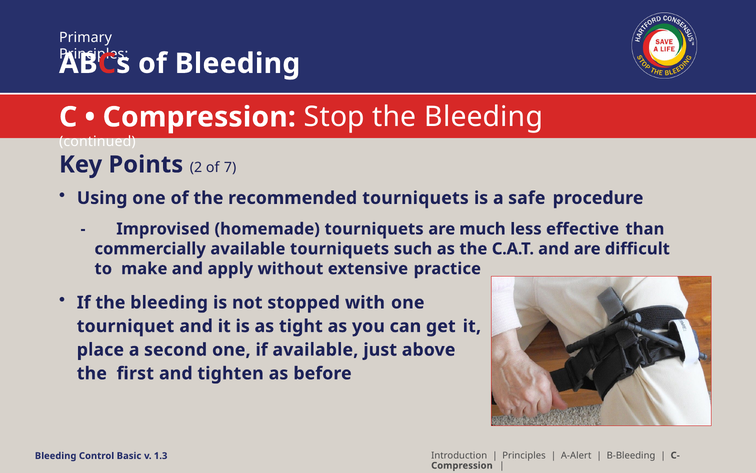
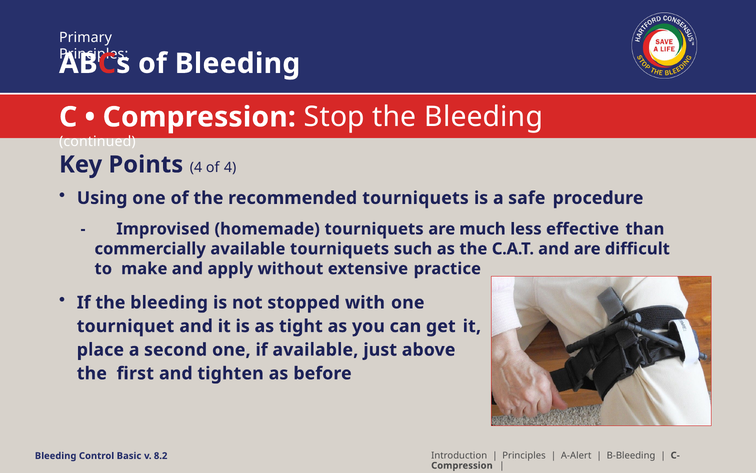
Points 2: 2 -> 4
of 7: 7 -> 4
1.3: 1.3 -> 8.2
